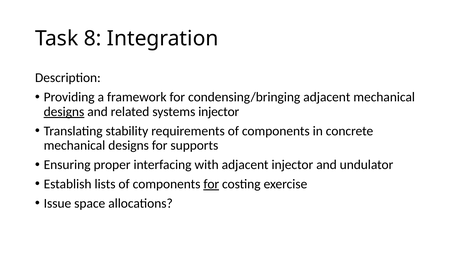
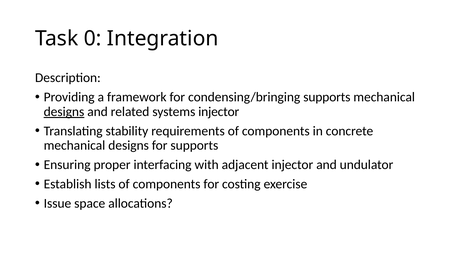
8: 8 -> 0
condensing/bringing adjacent: adjacent -> supports
for at (211, 184) underline: present -> none
